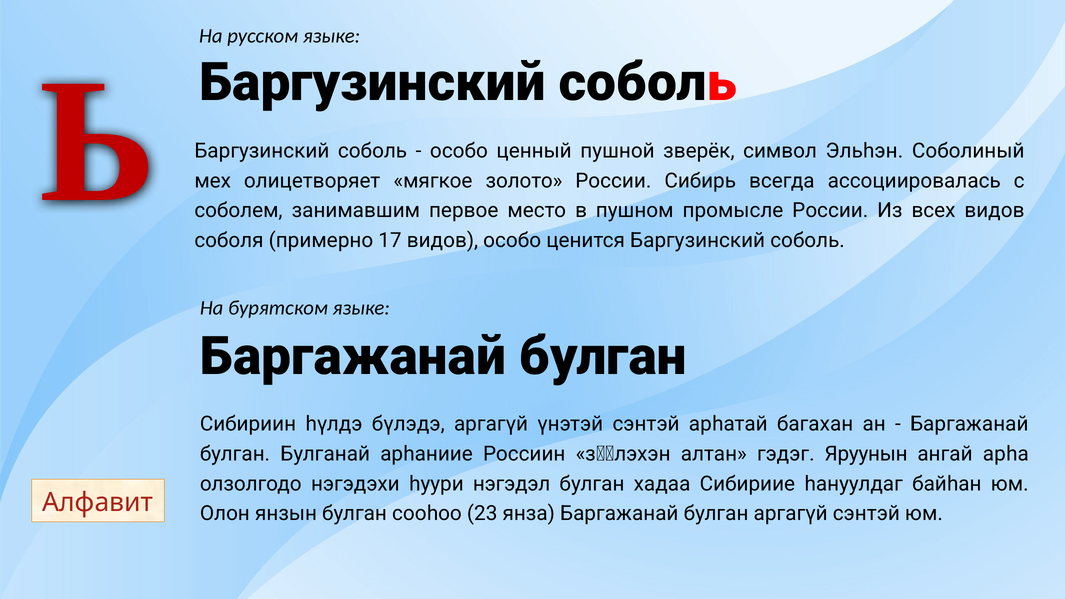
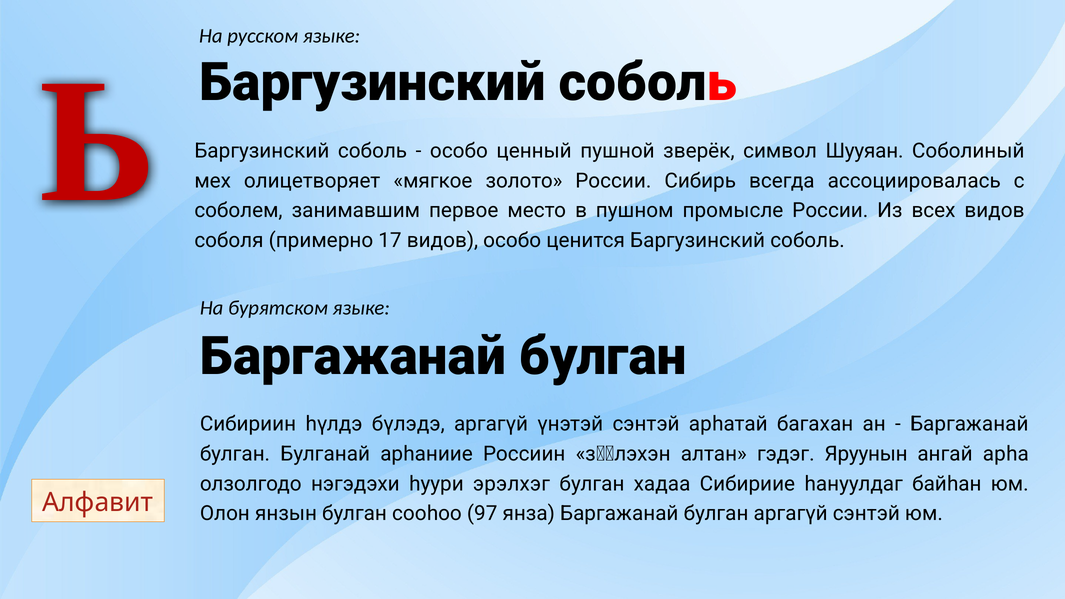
Эльhэн: Эльhэн -> Шууяан
нэгэдэл: нэгэдэл -> эрэлхэг
23: 23 -> 97
